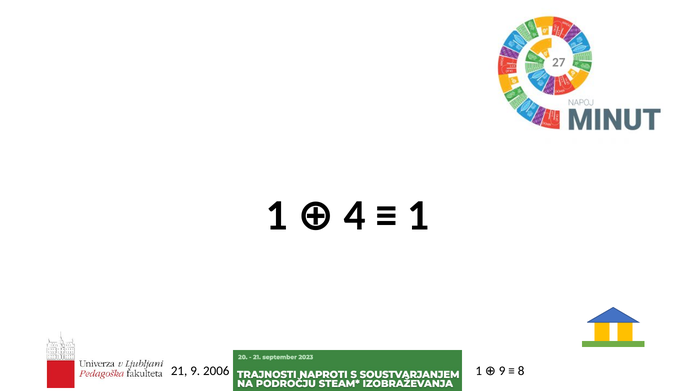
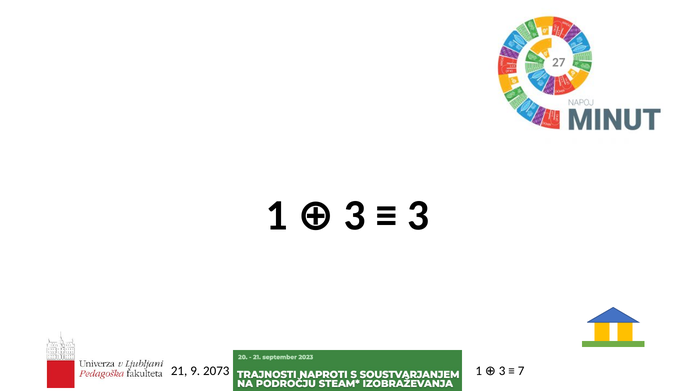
4 at (355, 216): 4 -> 3
1 at (418, 216): 1 -> 3
2006: 2006 -> 2073
9 at (502, 371): 9 -> 3
8: 8 -> 7
